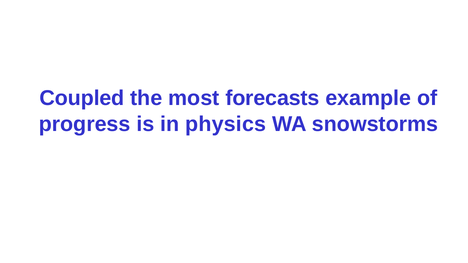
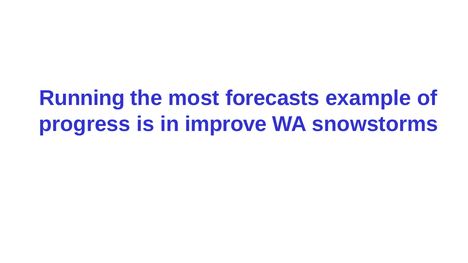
Coupled: Coupled -> Running
physics: physics -> improve
